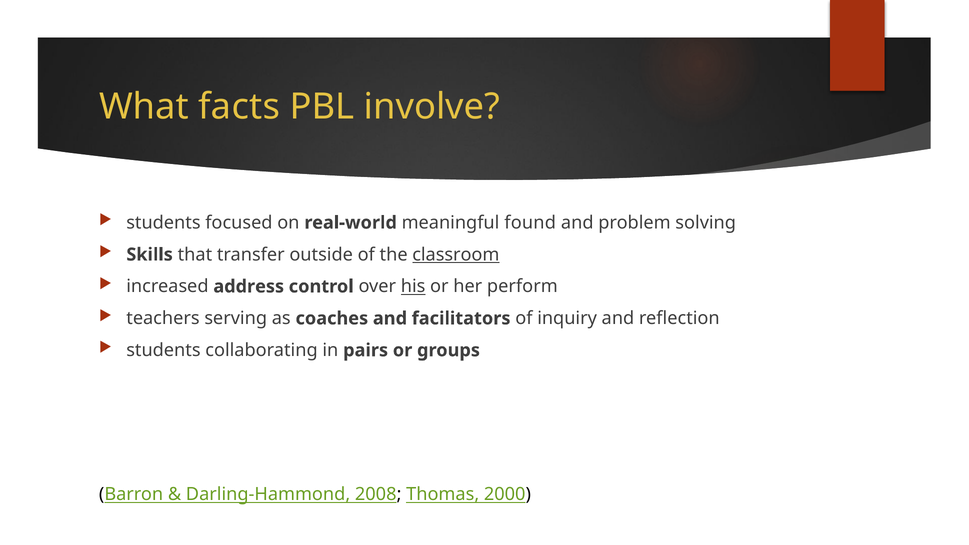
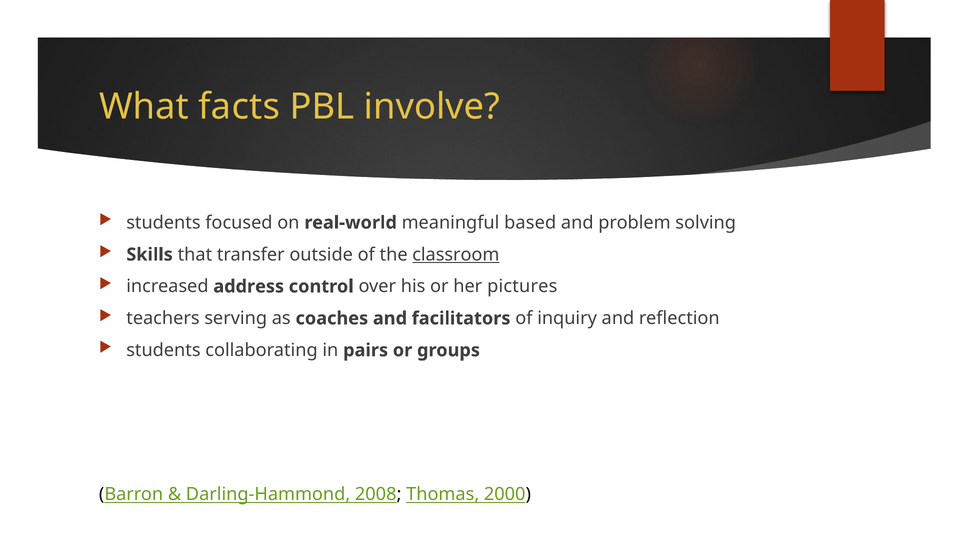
found: found -> based
his underline: present -> none
perform: perform -> pictures
